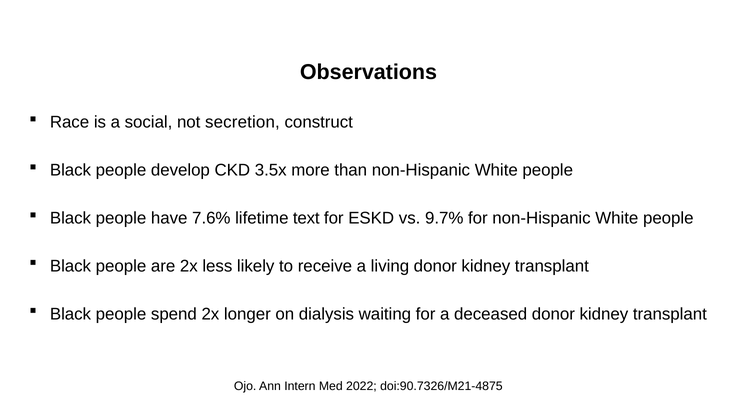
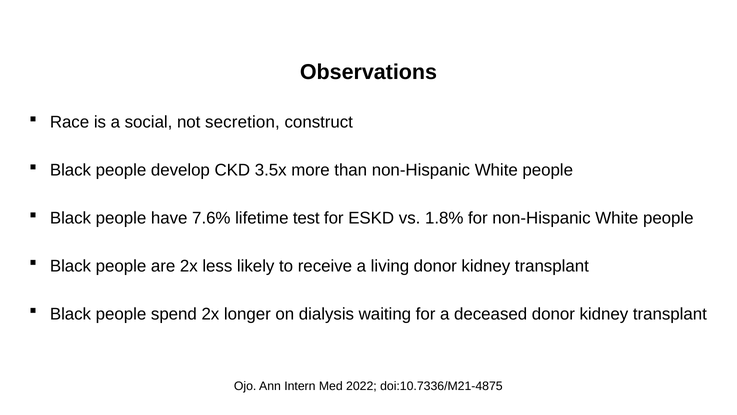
text: text -> test
9.7%: 9.7% -> 1.8%
doi:90.7326/M21-4875: doi:90.7326/M21-4875 -> doi:10.7336/M21-4875
